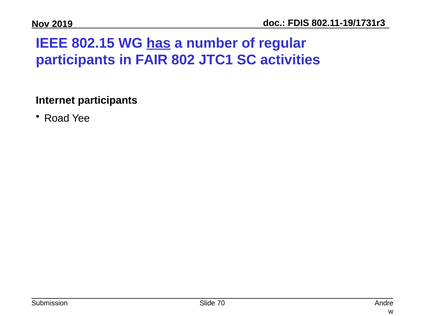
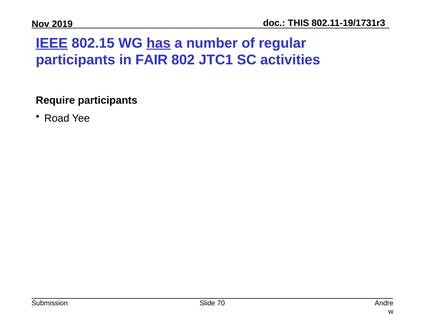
FDIS: FDIS -> THIS
IEEE underline: none -> present
Internet: Internet -> Require
